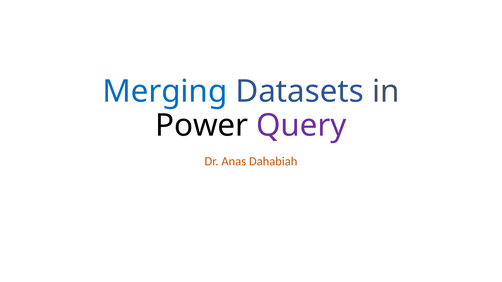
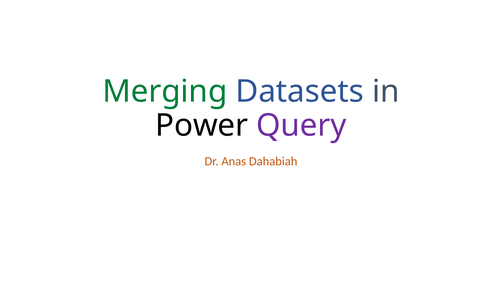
Merging colour: blue -> green
